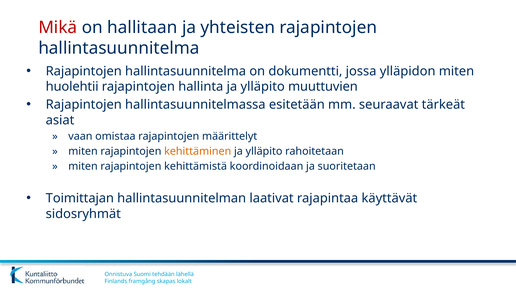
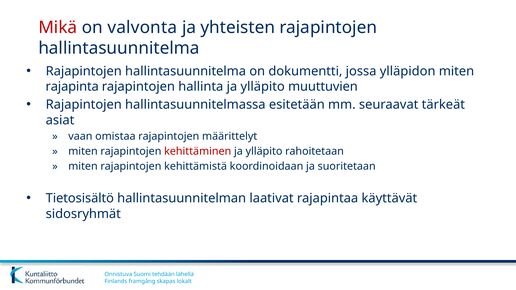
hallitaan: hallitaan -> valvonta
huolehtii: huolehtii -> rajapinta
kehittäminen colour: orange -> red
Toimittajan: Toimittajan -> Tietosisältö
